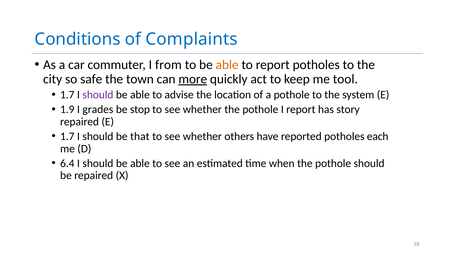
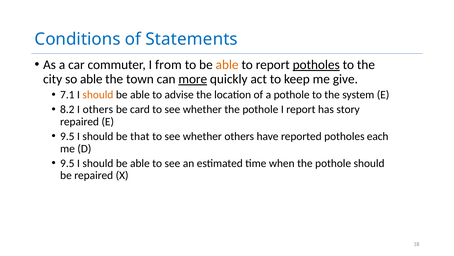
Complaints: Complaints -> Statements
potholes at (316, 65) underline: none -> present
so safe: safe -> able
tool: tool -> give
1.7 at (67, 95): 1.7 -> 7.1
should at (98, 95) colour: purple -> orange
1.9: 1.9 -> 8.2
I grades: grades -> others
stop: stop -> card
1.7 at (67, 136): 1.7 -> 9.5
6.4 at (67, 163): 6.4 -> 9.5
